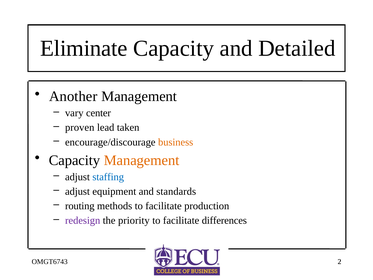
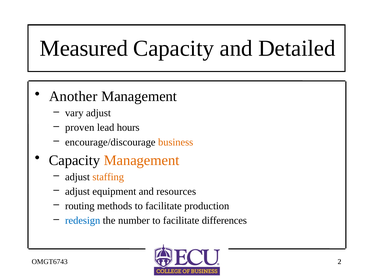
Eliminate: Eliminate -> Measured
vary center: center -> adjust
taken: taken -> hours
staffing colour: blue -> orange
standards: standards -> resources
redesign colour: purple -> blue
priority: priority -> number
